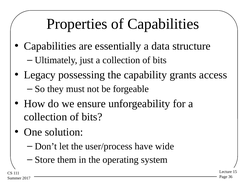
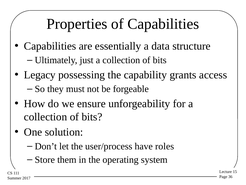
wide: wide -> roles
